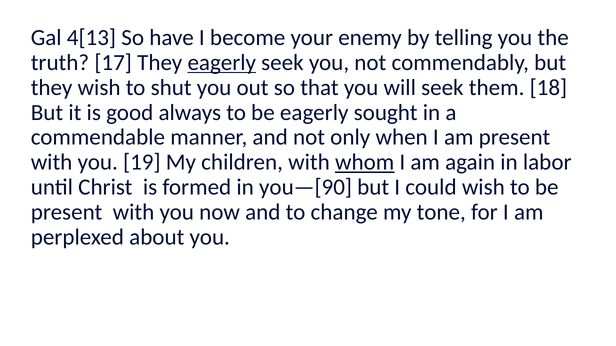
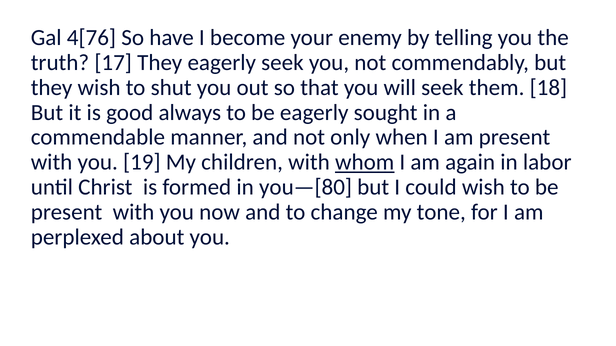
4[13: 4[13 -> 4[76
eagerly at (222, 63) underline: present -> none
you—[90: you—[90 -> you—[80
